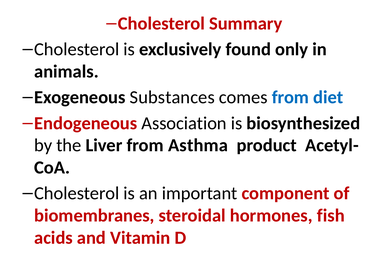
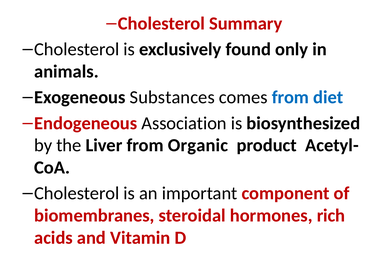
Asthma: Asthma -> Organic
fish: fish -> rich
